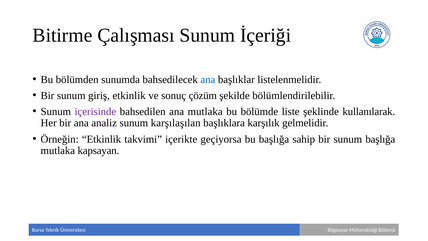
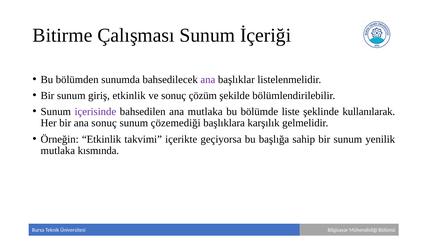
ana at (208, 79) colour: blue -> purple
ana analiz: analiz -> sonuç
karşılaşılan: karşılaşılan -> çözemediği
sunum başlığa: başlığa -> yenilik
kapsayan: kapsayan -> kısmında
